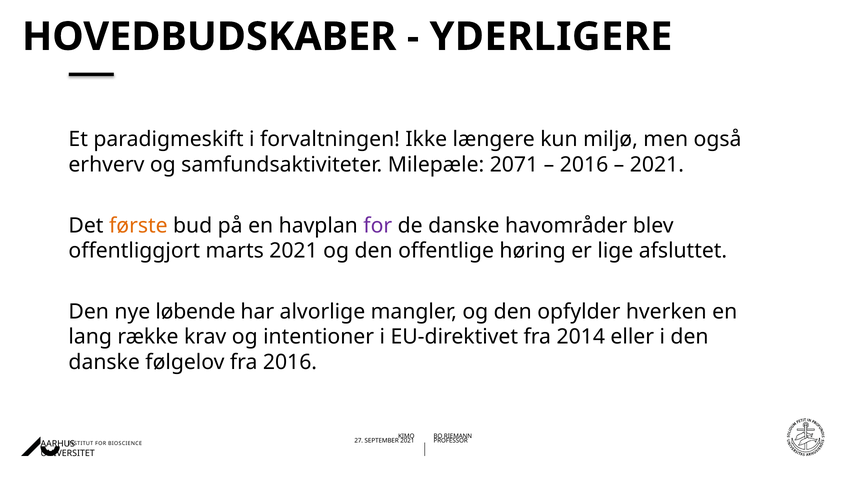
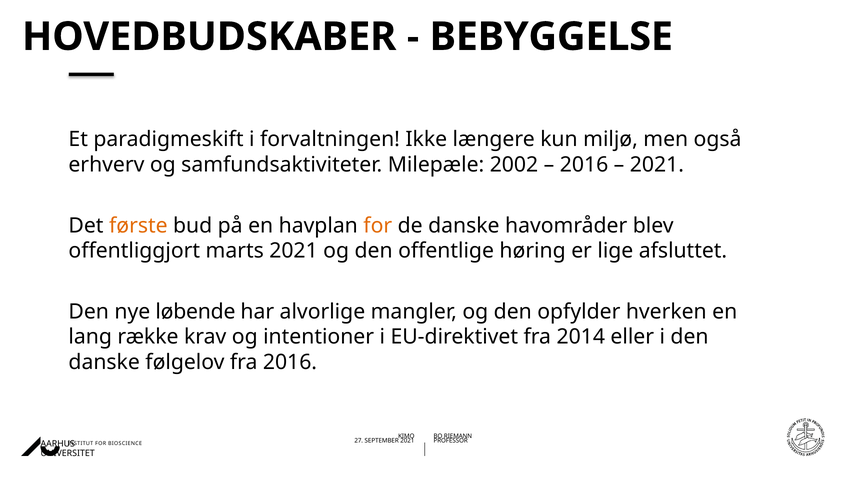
YDERLIGERE: YDERLIGERE -> BEBYGGELSE
2071: 2071 -> 2002
for at (378, 225) colour: purple -> orange
